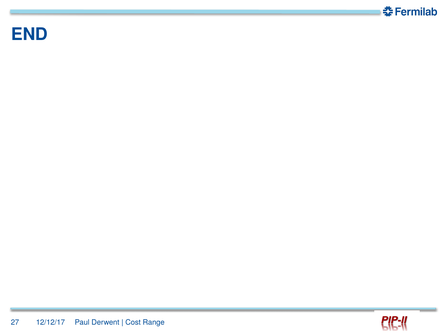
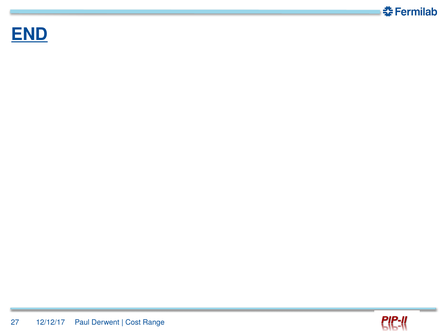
END underline: none -> present
